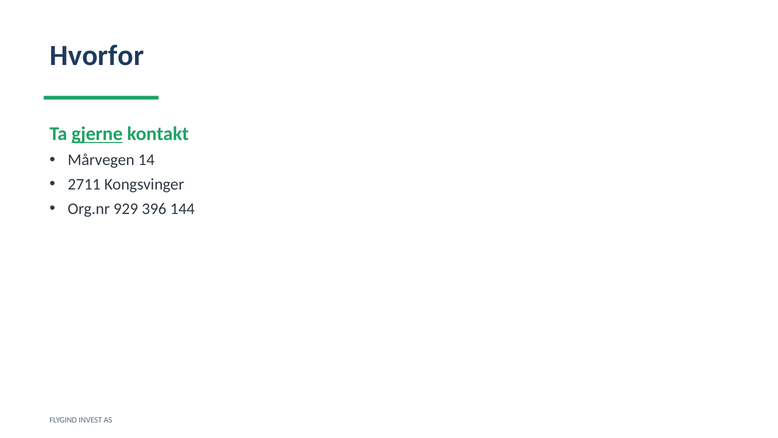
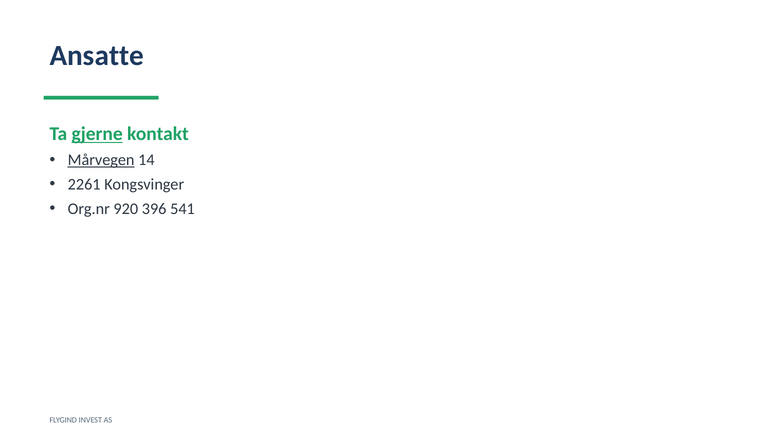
Hvorfor: Hvorfor -> Ansatte
Mårvegen underline: none -> present
2711: 2711 -> 2261
929: 929 -> 920
144: 144 -> 541
